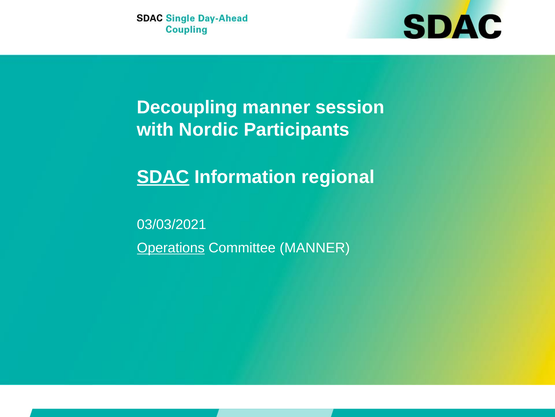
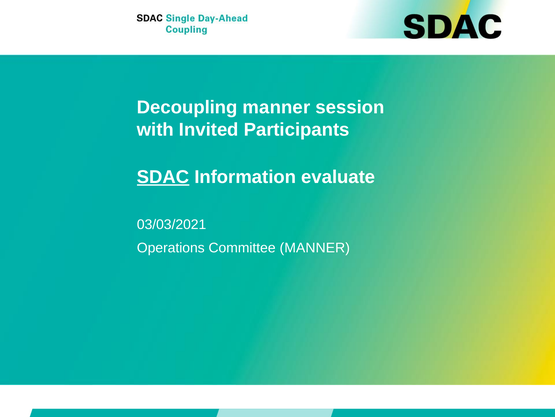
Nordic: Nordic -> Invited
regional: regional -> evaluate
Operations underline: present -> none
